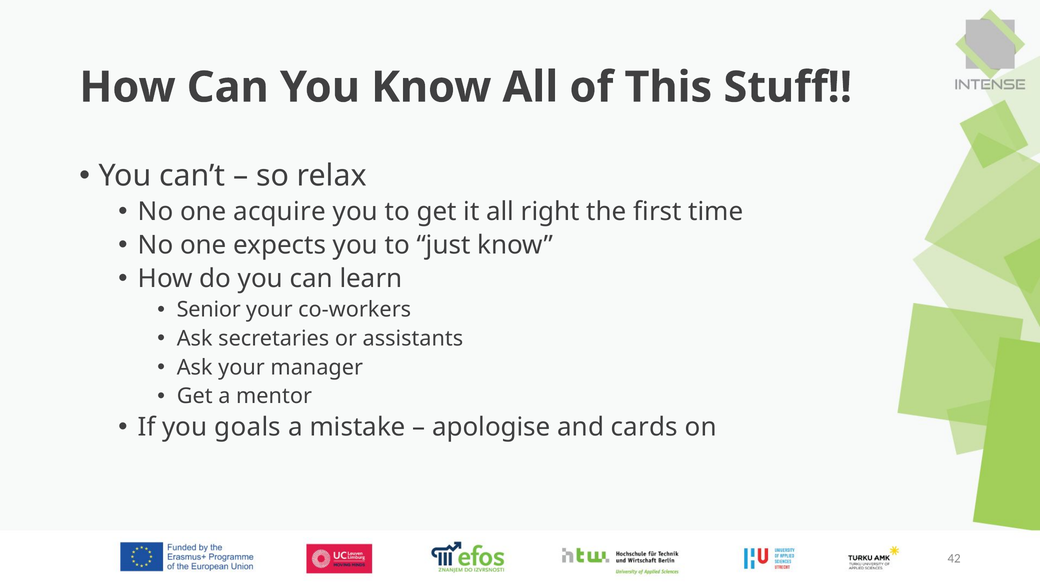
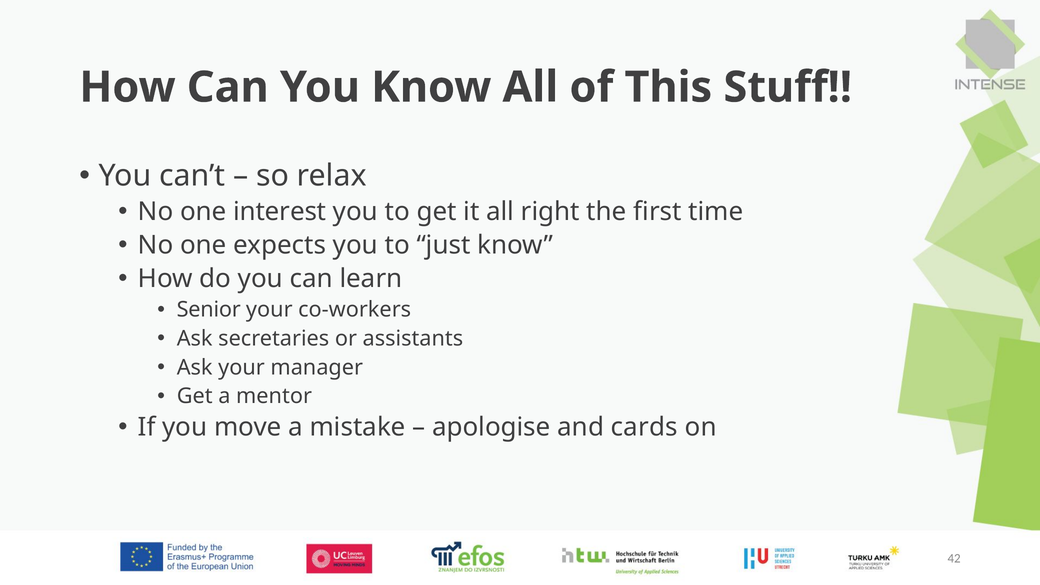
acquire: acquire -> interest
goals: goals -> move
